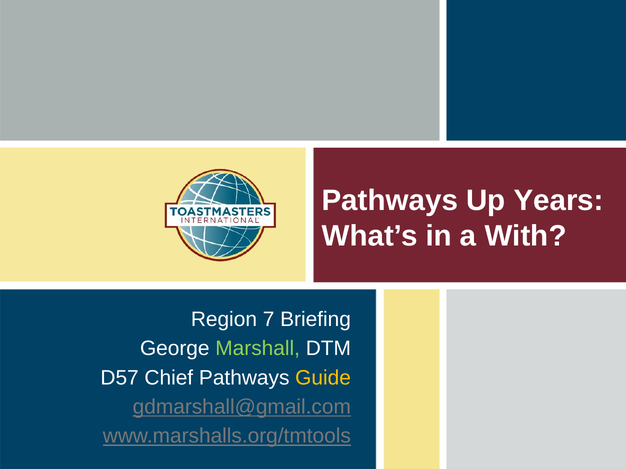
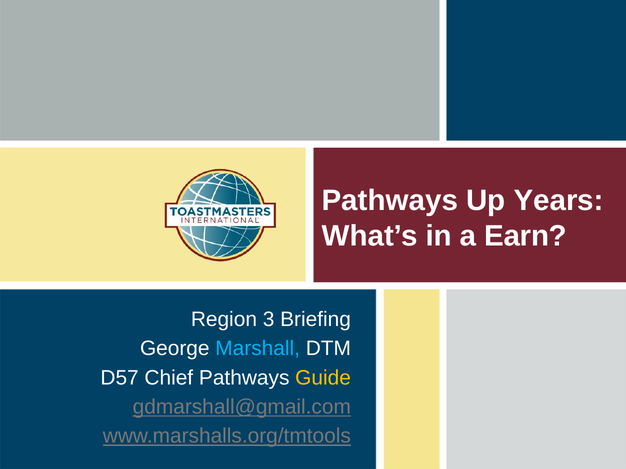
With: With -> Earn
7: 7 -> 3
Marshall colour: light green -> light blue
